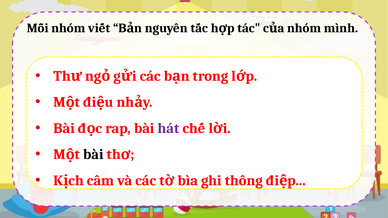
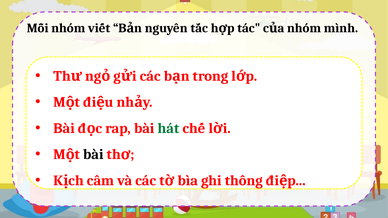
hát colour: purple -> green
